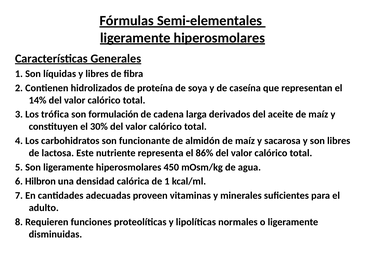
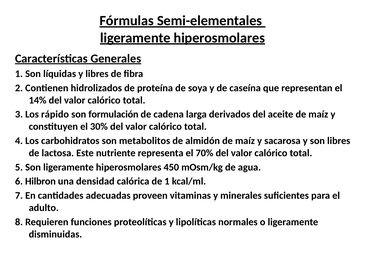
trófica: trófica -> rápido
funcionante: funcionante -> metabolitos
86%: 86% -> 70%
